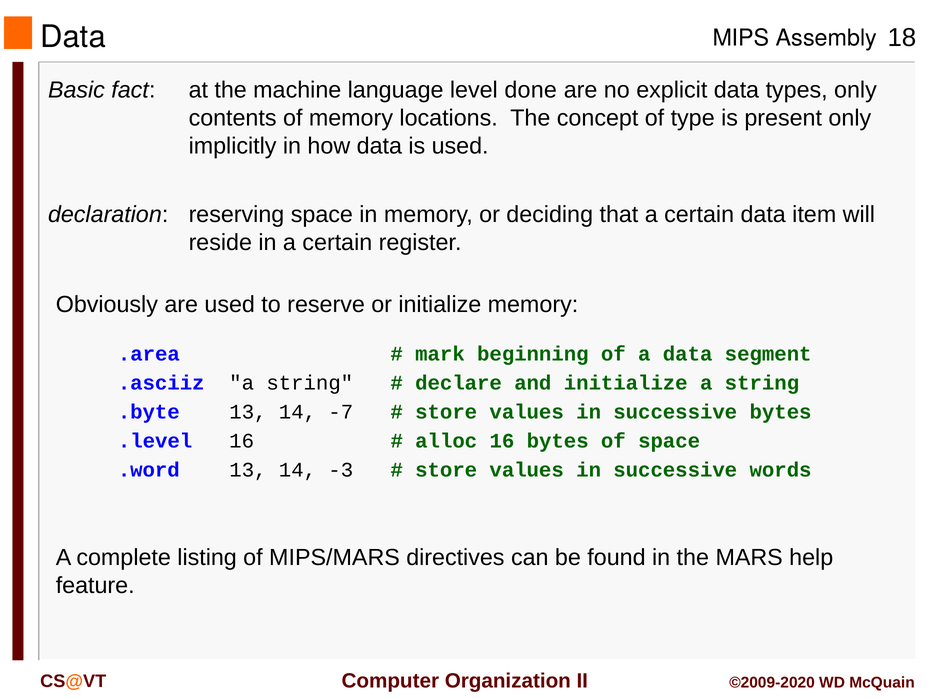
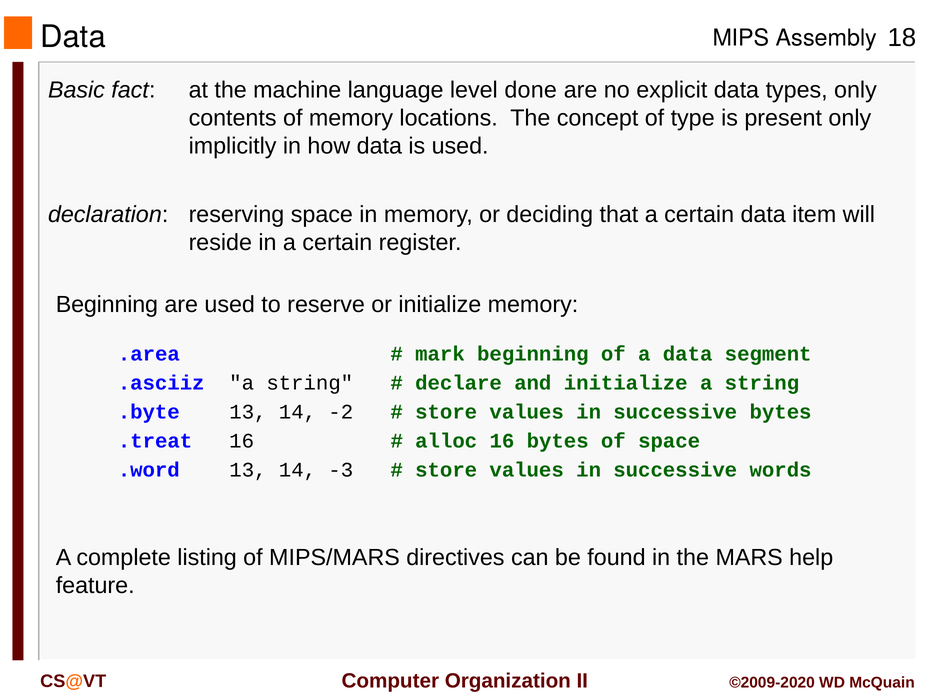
Obviously at (107, 305): Obviously -> Beginning
-7: -7 -> -2
.level: .level -> .treat
